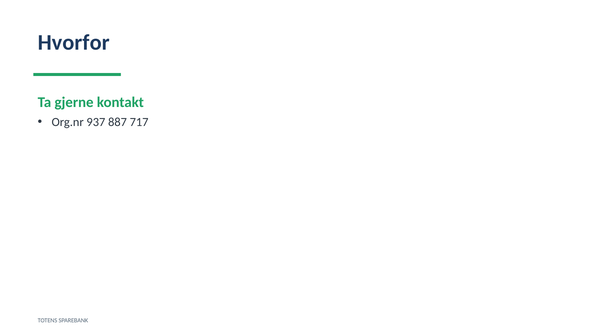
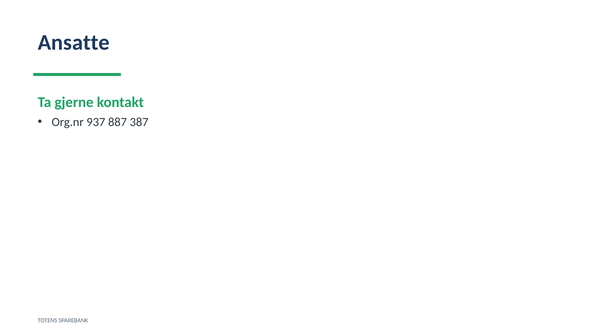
Hvorfor: Hvorfor -> Ansatte
717: 717 -> 387
